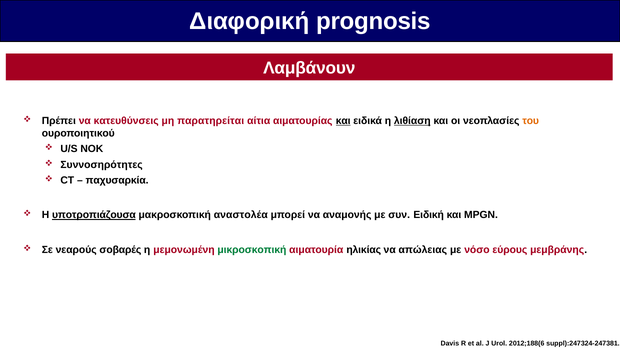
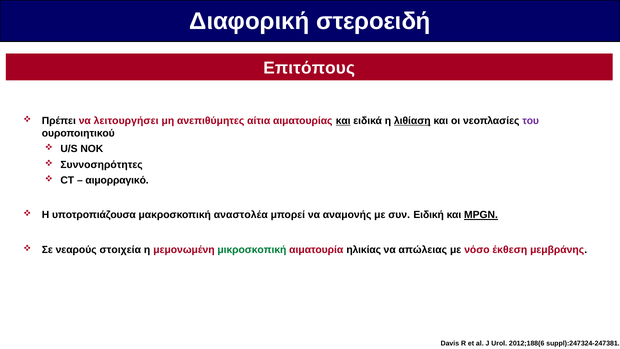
prognosis: prognosis -> στεροειδή
Λαμβάνουν: Λαμβάνουν -> Επιτόπους
κατευθύνσεις: κατευθύνσεις -> λειτουργήσει
παρατηρείται: παρατηρείται -> ανεπιθύμητες
του colour: orange -> purple
παχυσαρκία: παχυσαρκία -> αιμορραγικό
υποτροπιάζουσα underline: present -> none
MPGN underline: none -> present
σοβαρές: σοβαρές -> στοιχεία
εύρους: εύρους -> έκθεση
